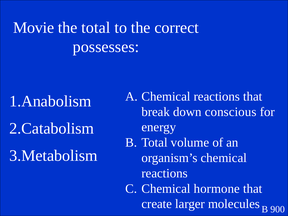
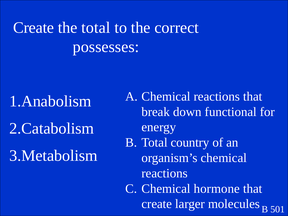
Movie at (34, 28): Movie -> Create
conscious: conscious -> functional
volume: volume -> country
900: 900 -> 501
